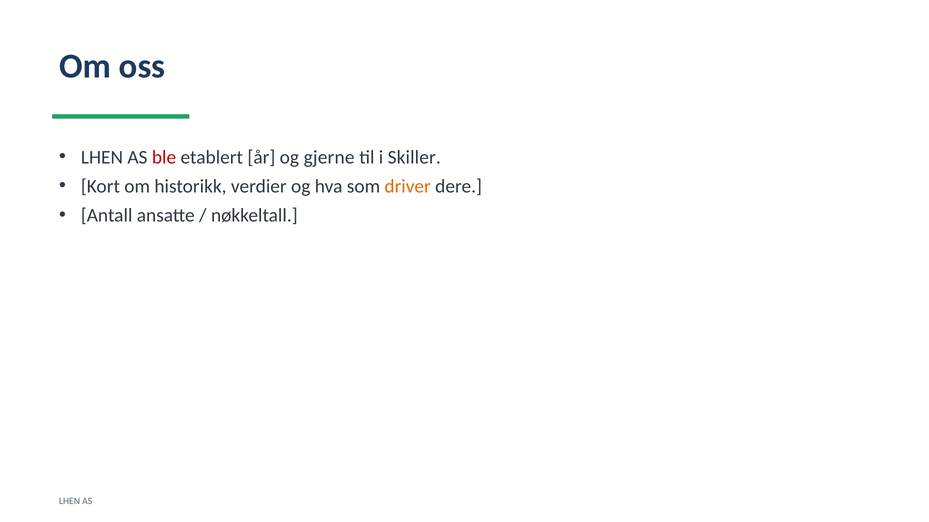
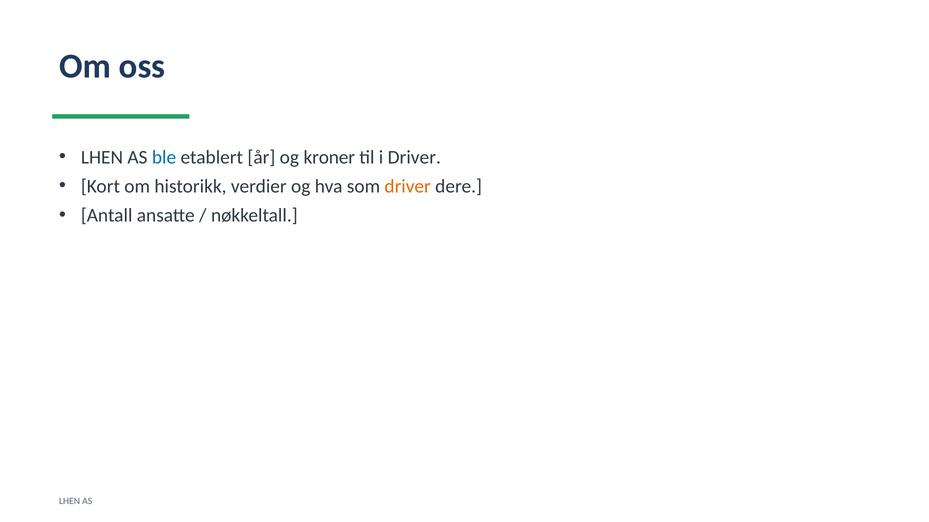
ble colour: red -> blue
gjerne: gjerne -> kroner
i Skiller: Skiller -> Driver
